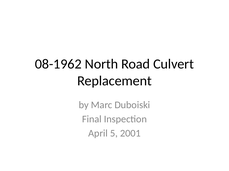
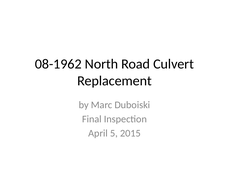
2001: 2001 -> 2015
